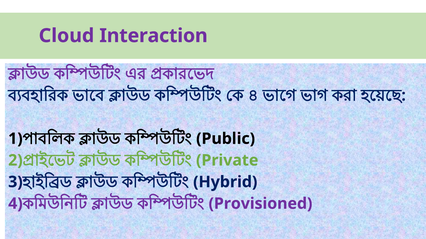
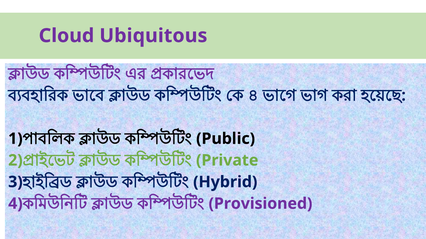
Interaction: Interaction -> Ubiquitous
